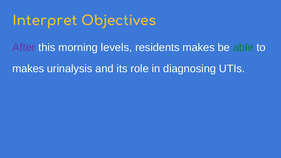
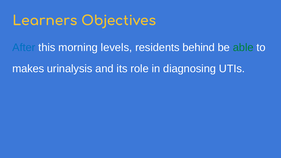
Interpret: Interpret -> Learners
After colour: purple -> blue
residents makes: makes -> behind
